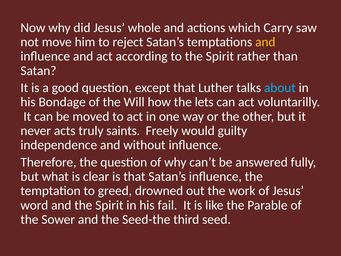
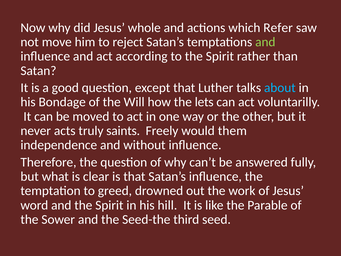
Carry: Carry -> Refer
and at (265, 42) colour: yellow -> light green
guilty: guilty -> them
fail: fail -> hill
